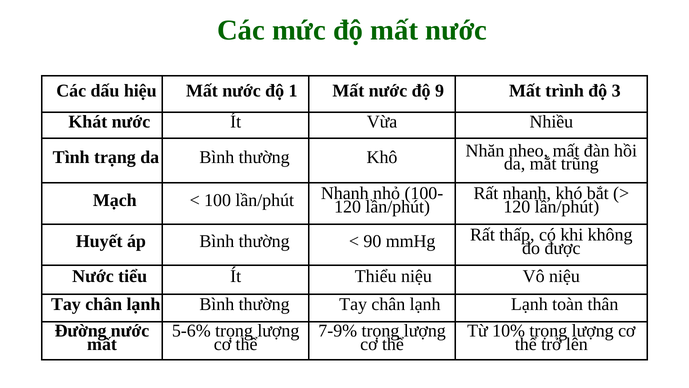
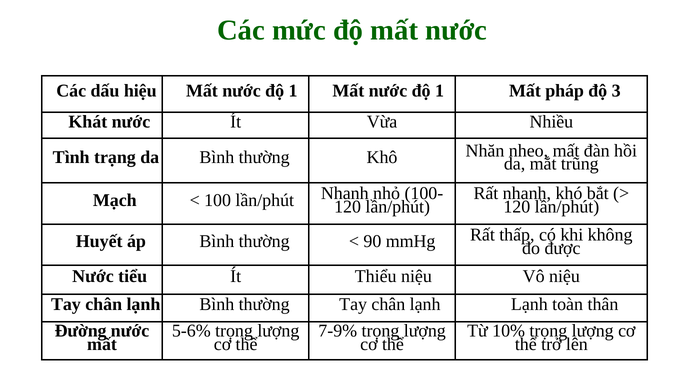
9 at (440, 91): 9 -> 1
trình: trình -> pháp
